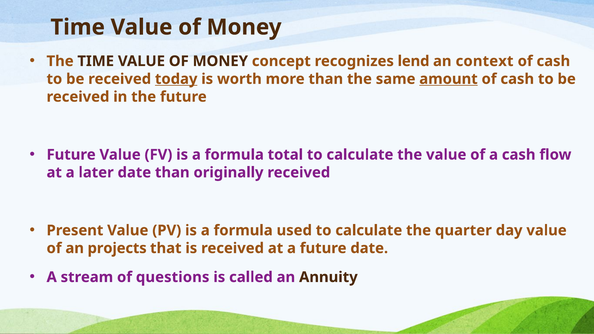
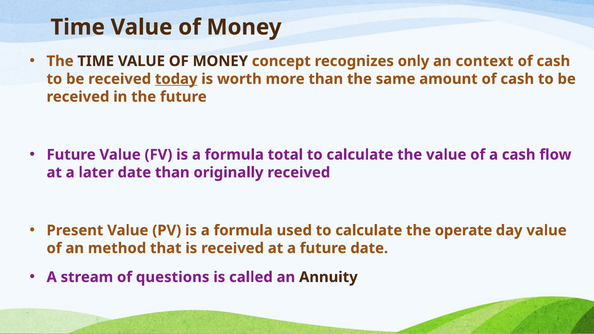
lend: lend -> only
amount underline: present -> none
quarter: quarter -> operate
projects: projects -> method
